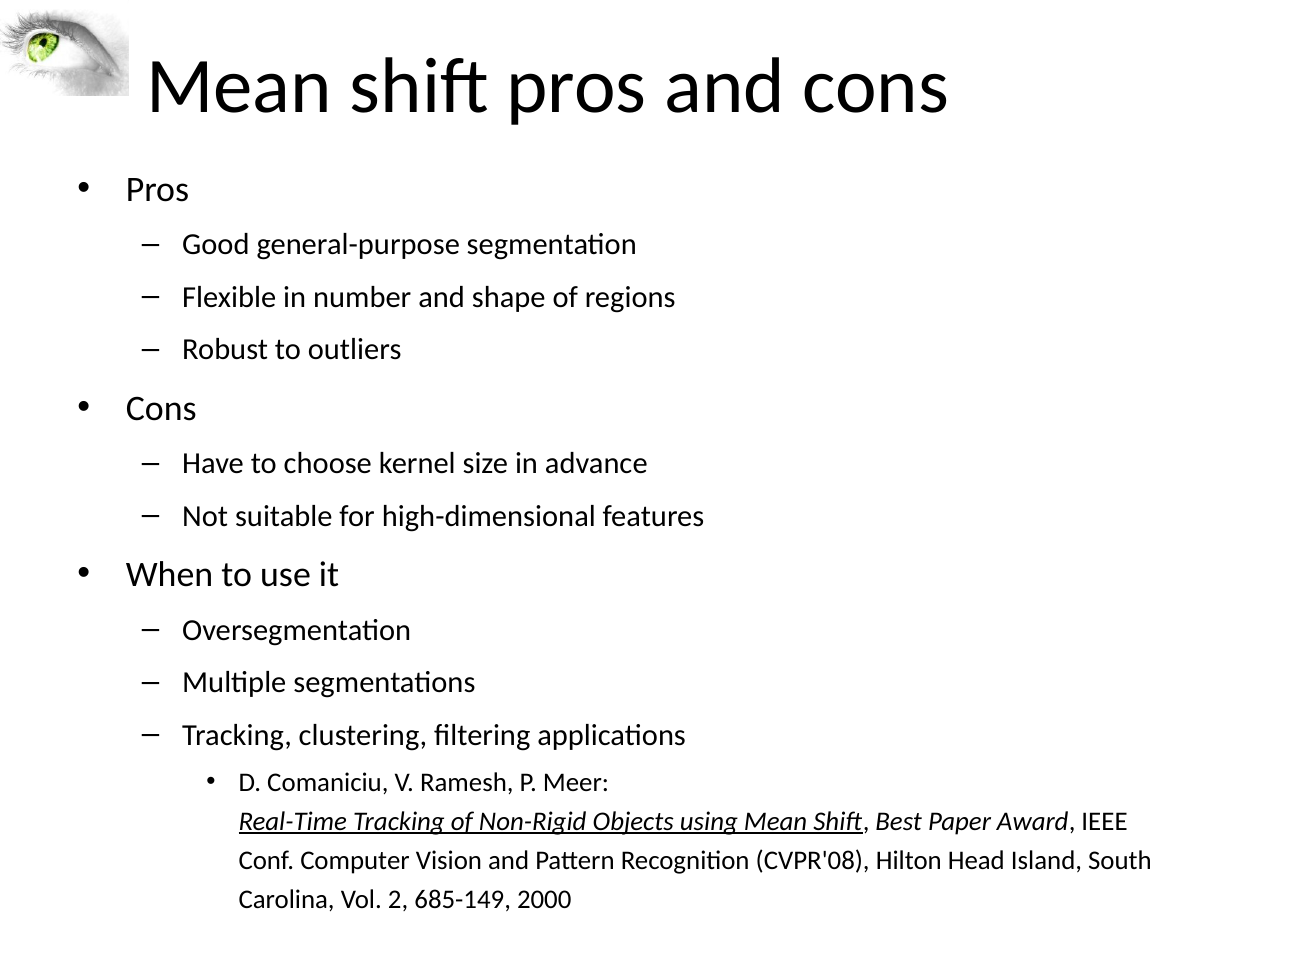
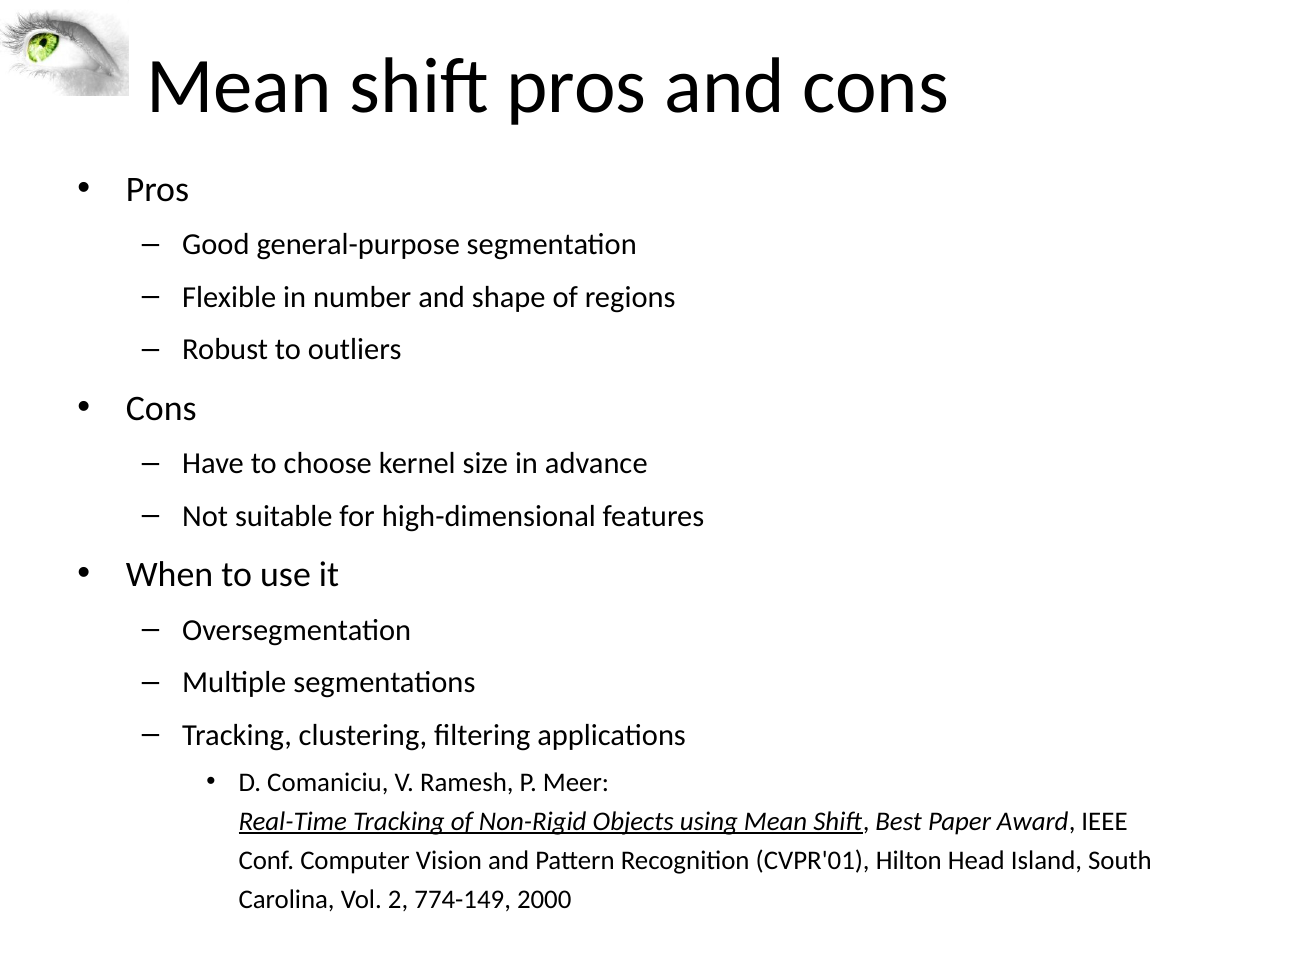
CVPR'08: CVPR'08 -> CVPR'01
685-149: 685-149 -> 774-149
